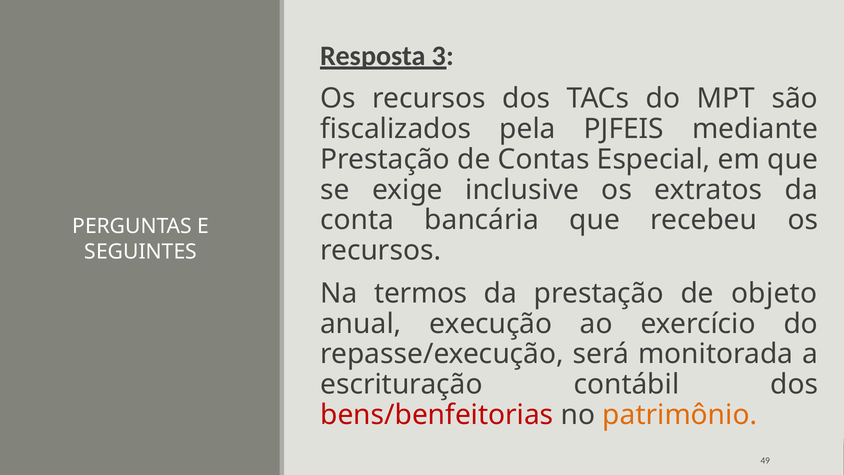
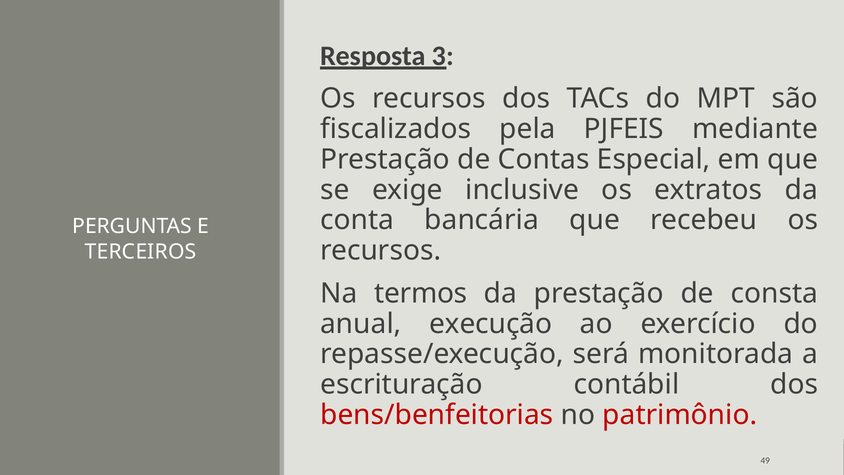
SEGUINTES: SEGUINTES -> TERCEIROS
objeto: objeto -> consta
patrimônio colour: orange -> red
